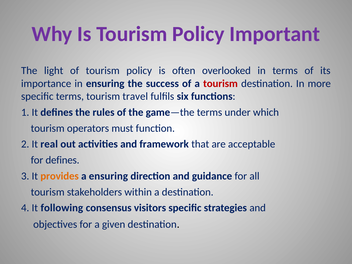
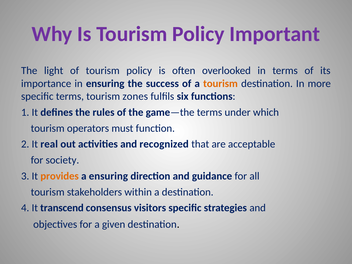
tourism at (220, 83) colour: red -> orange
travel: travel -> zones
framework: framework -> recognized
for defines: defines -> society
following: following -> transcend
